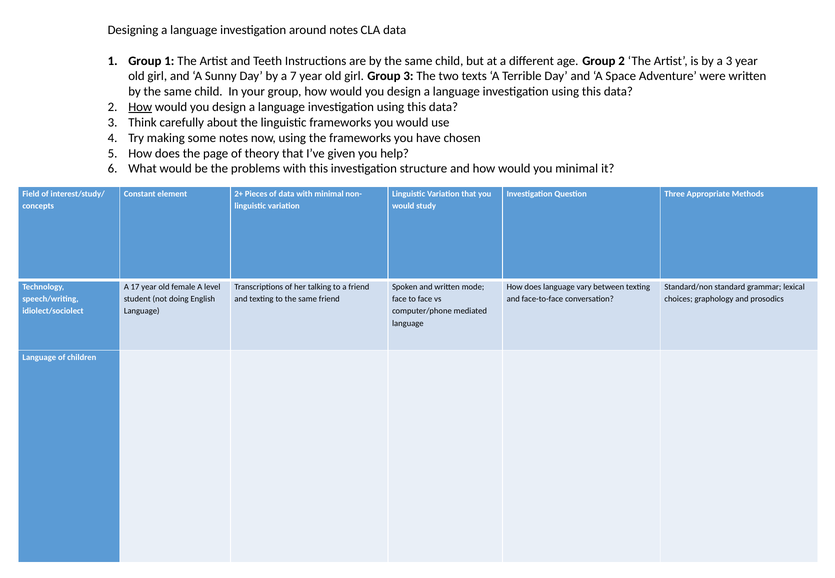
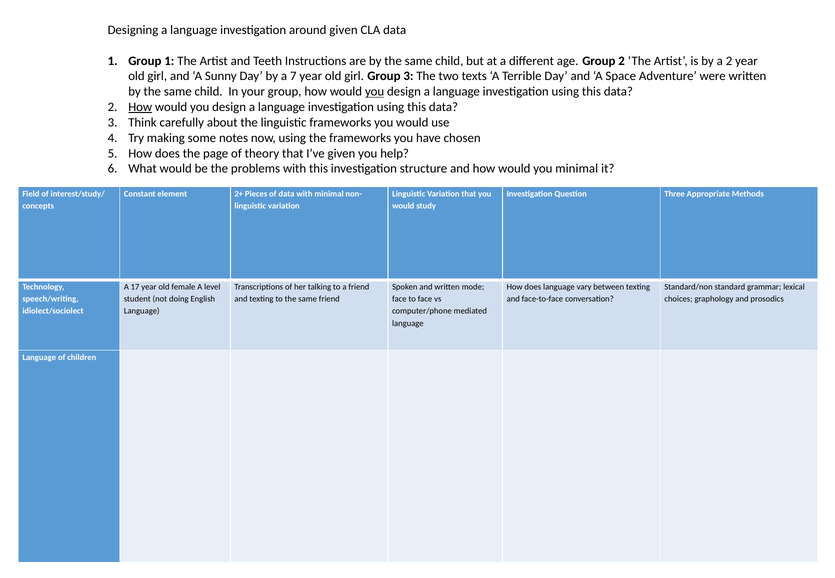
around notes: notes -> given
a 3: 3 -> 2
you at (375, 92) underline: none -> present
